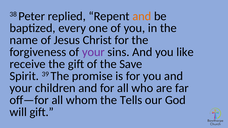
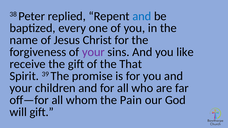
and at (142, 16) colour: orange -> blue
Save: Save -> That
Tells: Tells -> Pain
